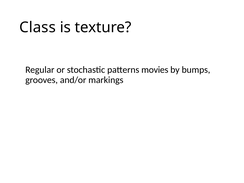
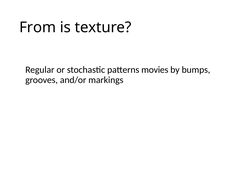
Class: Class -> From
